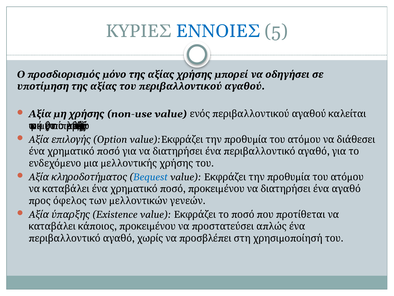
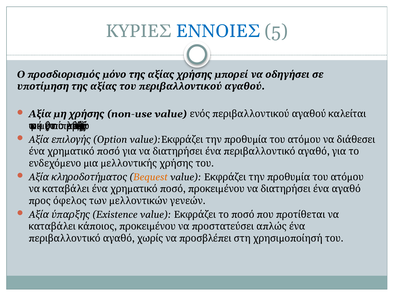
Bequest colour: blue -> orange
